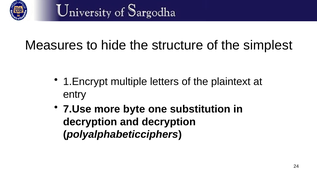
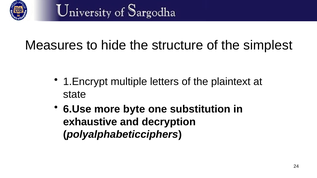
entry: entry -> state
7.Use: 7.Use -> 6.Use
decryption at (90, 122): decryption -> exhaustive
